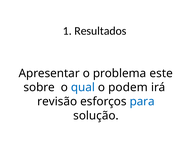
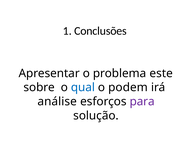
Resultados: Resultados -> Conclusões
revisão: revisão -> análise
para colour: blue -> purple
